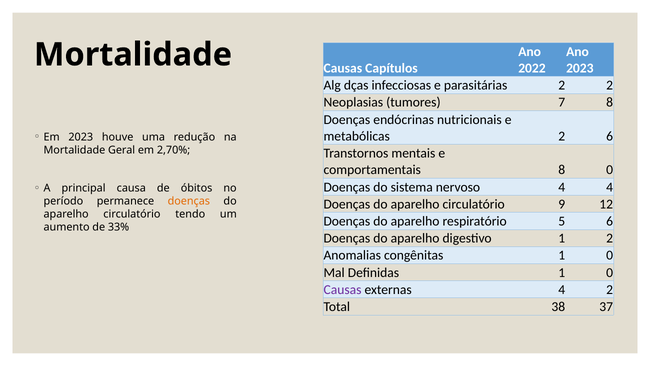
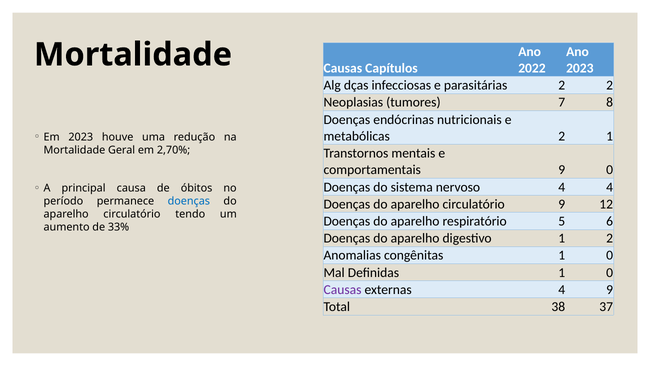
2 6: 6 -> 1
comportamentais 8: 8 -> 9
doenças at (189, 201) colour: orange -> blue
4 2: 2 -> 9
